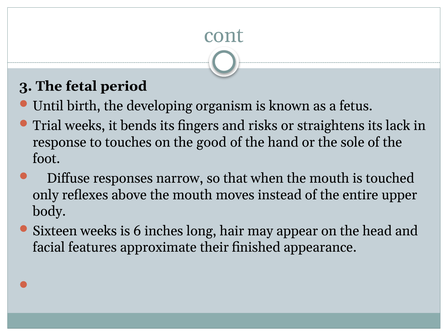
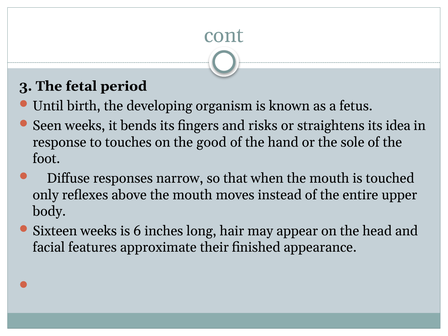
Trial: Trial -> Seen
lack: lack -> idea
